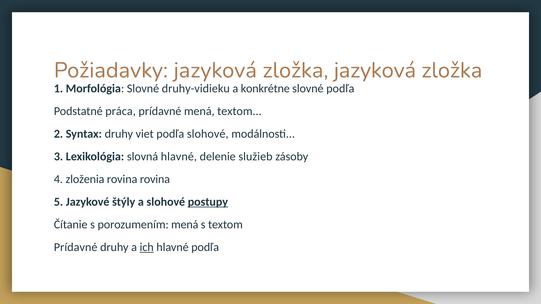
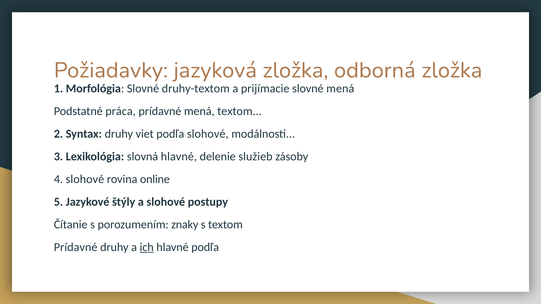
zložka jazyková: jazyková -> odborná
druhy-vidieku: druhy-vidieku -> druhy-textom
konkrétne: konkrétne -> prijímacie
slovné podľa: podľa -> mená
4 zloženia: zloženia -> slohové
rovina rovina: rovina -> online
postupy underline: present -> none
porozumením mená: mená -> znaky
